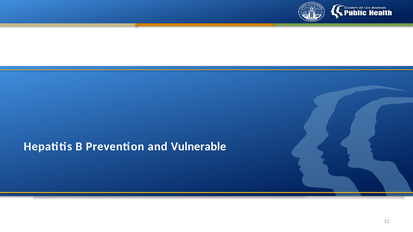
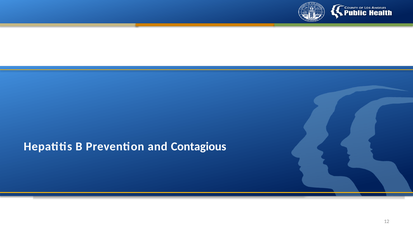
Vulnerable: Vulnerable -> Contagious
